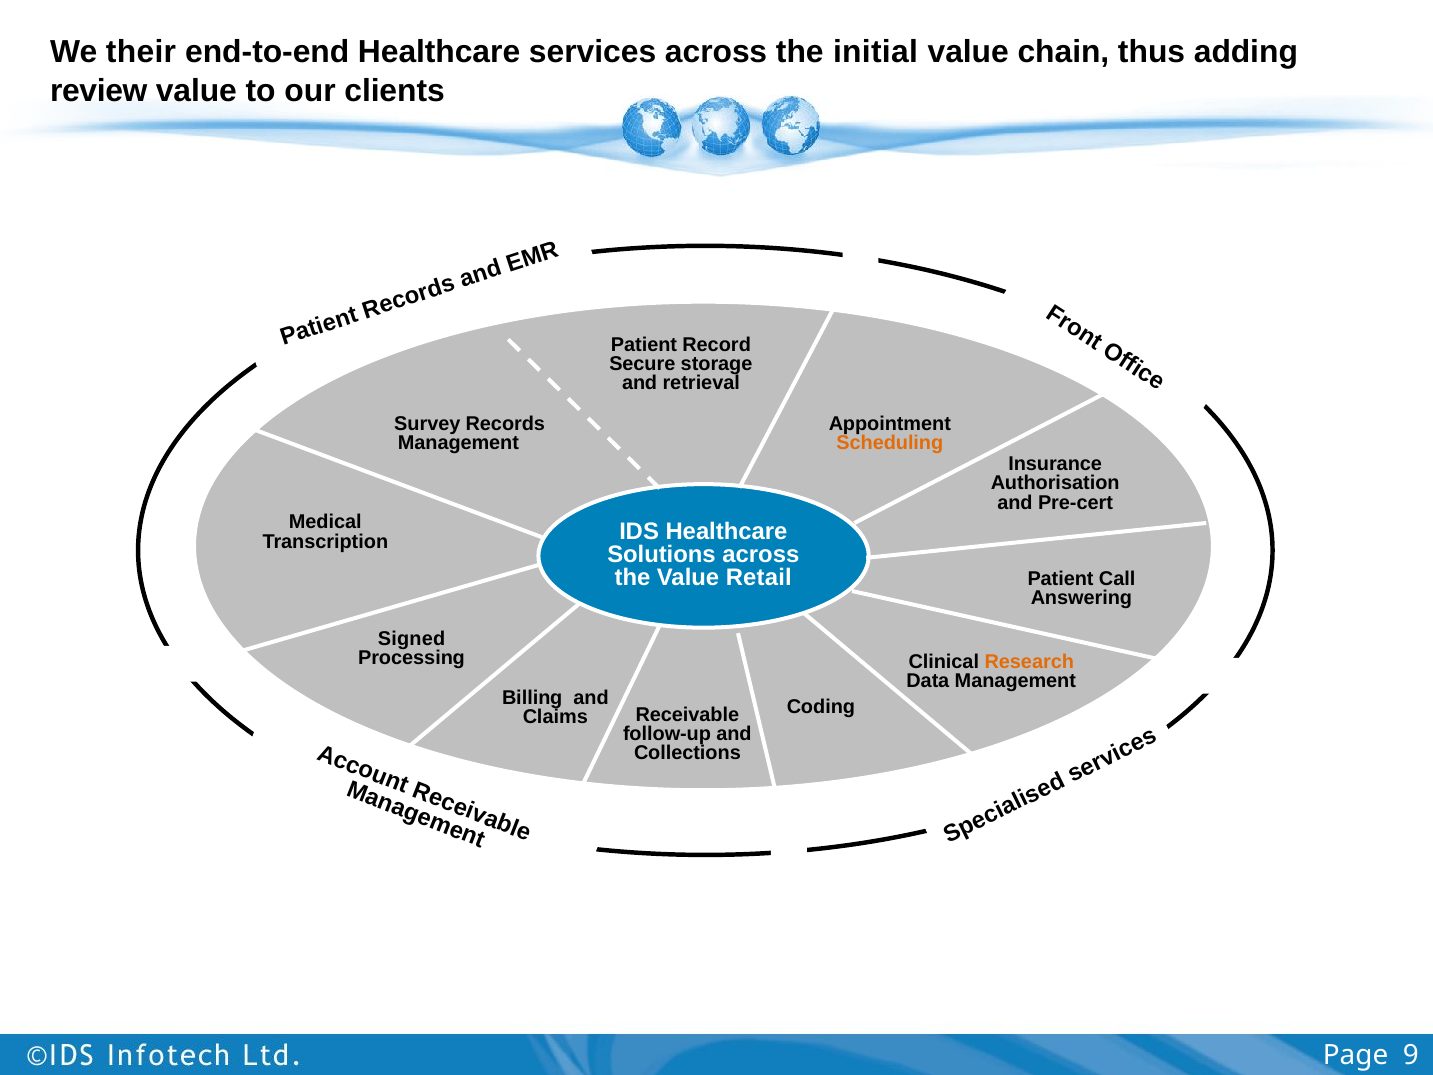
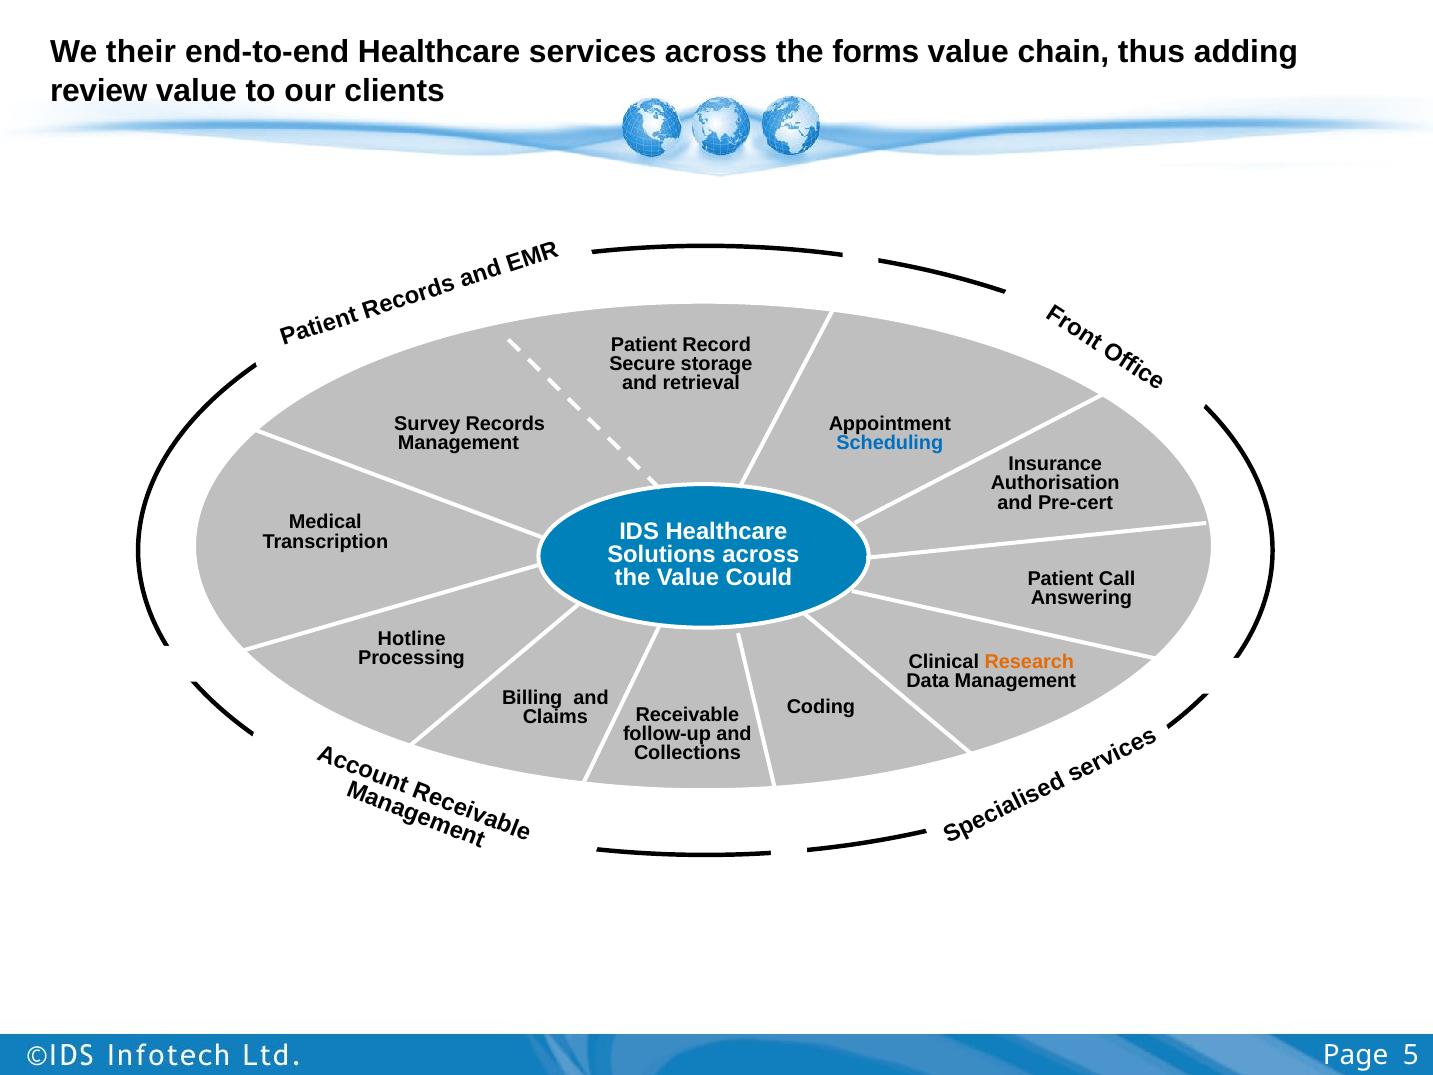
initial: initial -> forms
Scheduling colour: orange -> blue
Retail: Retail -> Could
Signed: Signed -> Hotline
9: 9 -> 5
